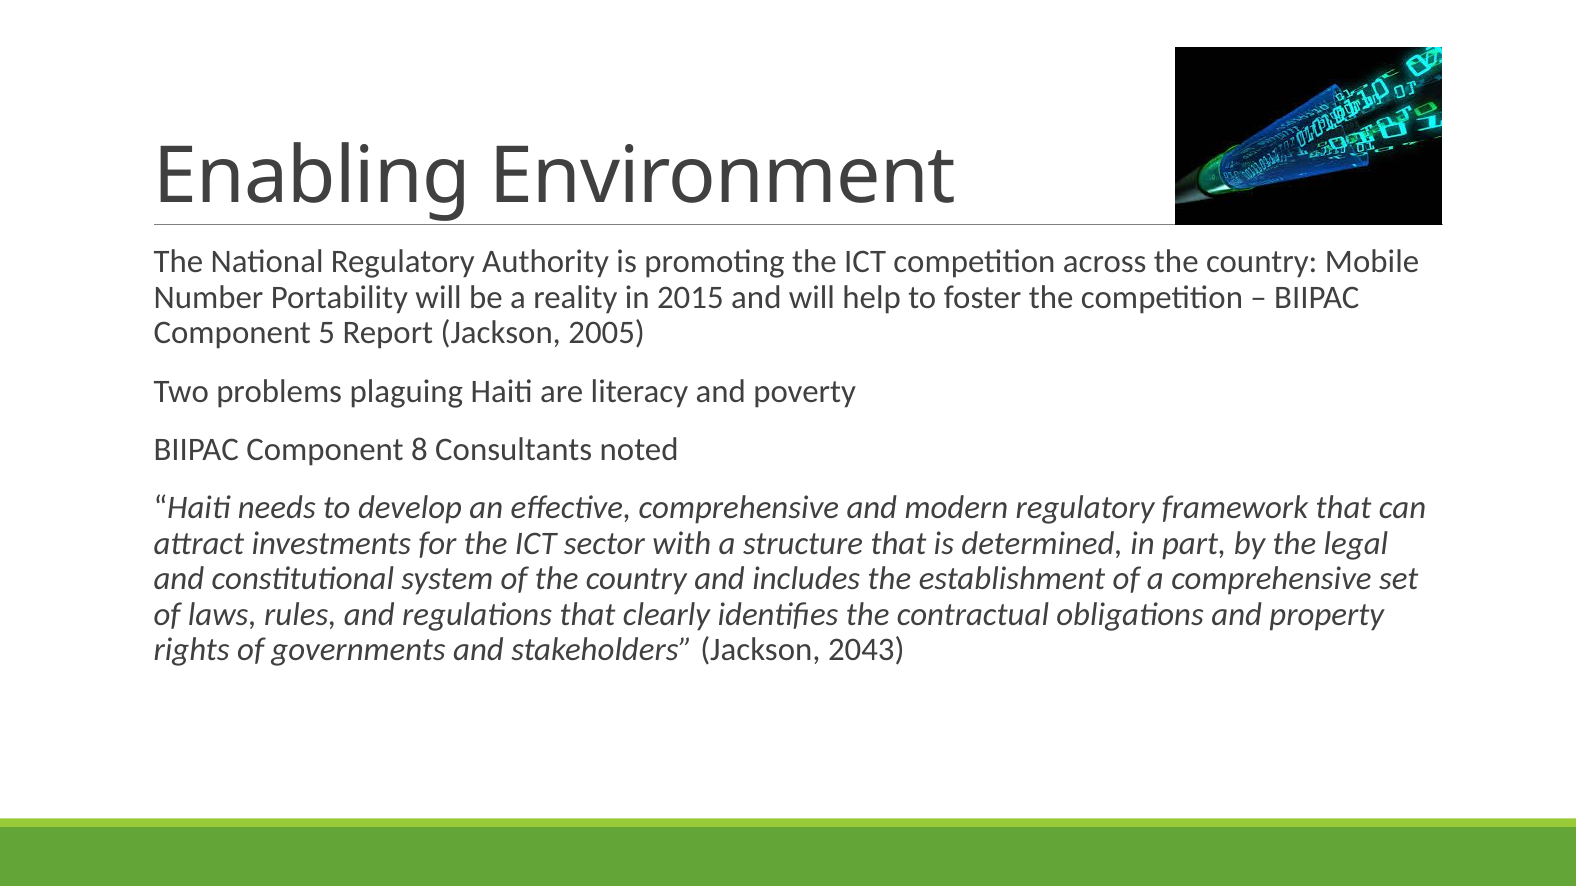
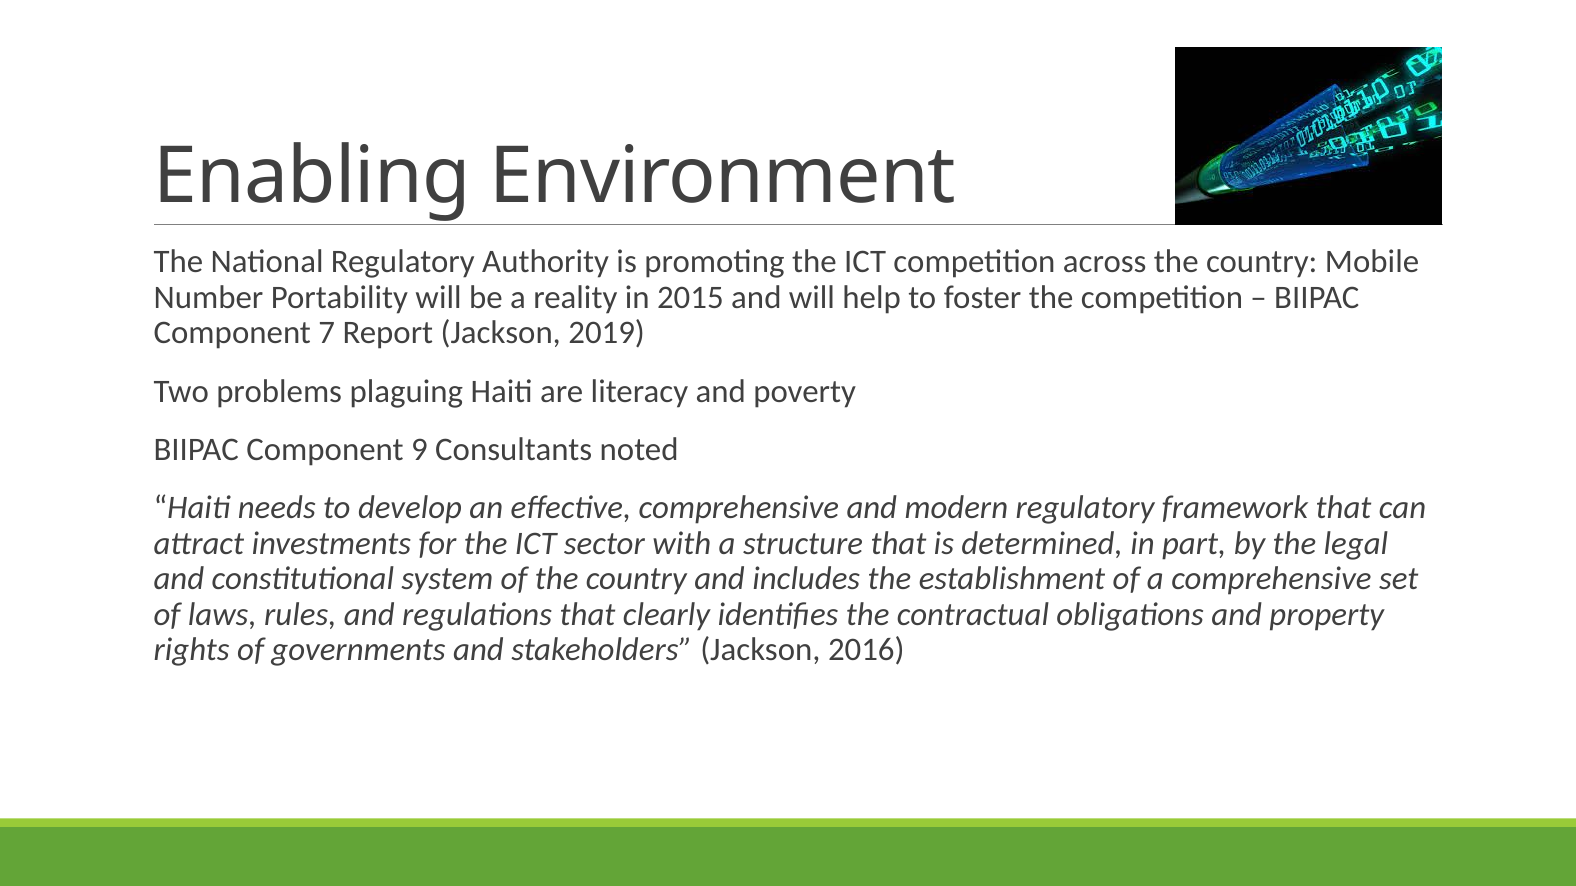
5: 5 -> 7
2005: 2005 -> 2019
8: 8 -> 9
2043: 2043 -> 2016
